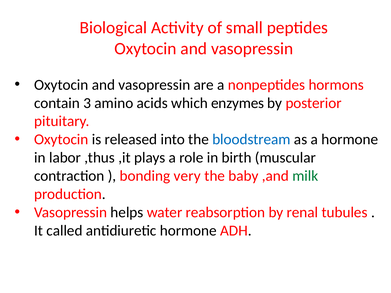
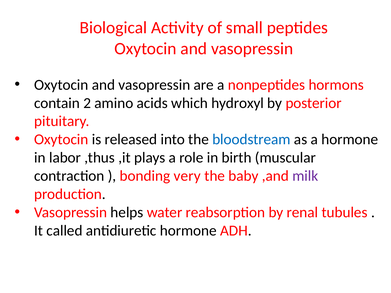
3: 3 -> 2
enzymes: enzymes -> hydroxyl
milk colour: green -> purple
